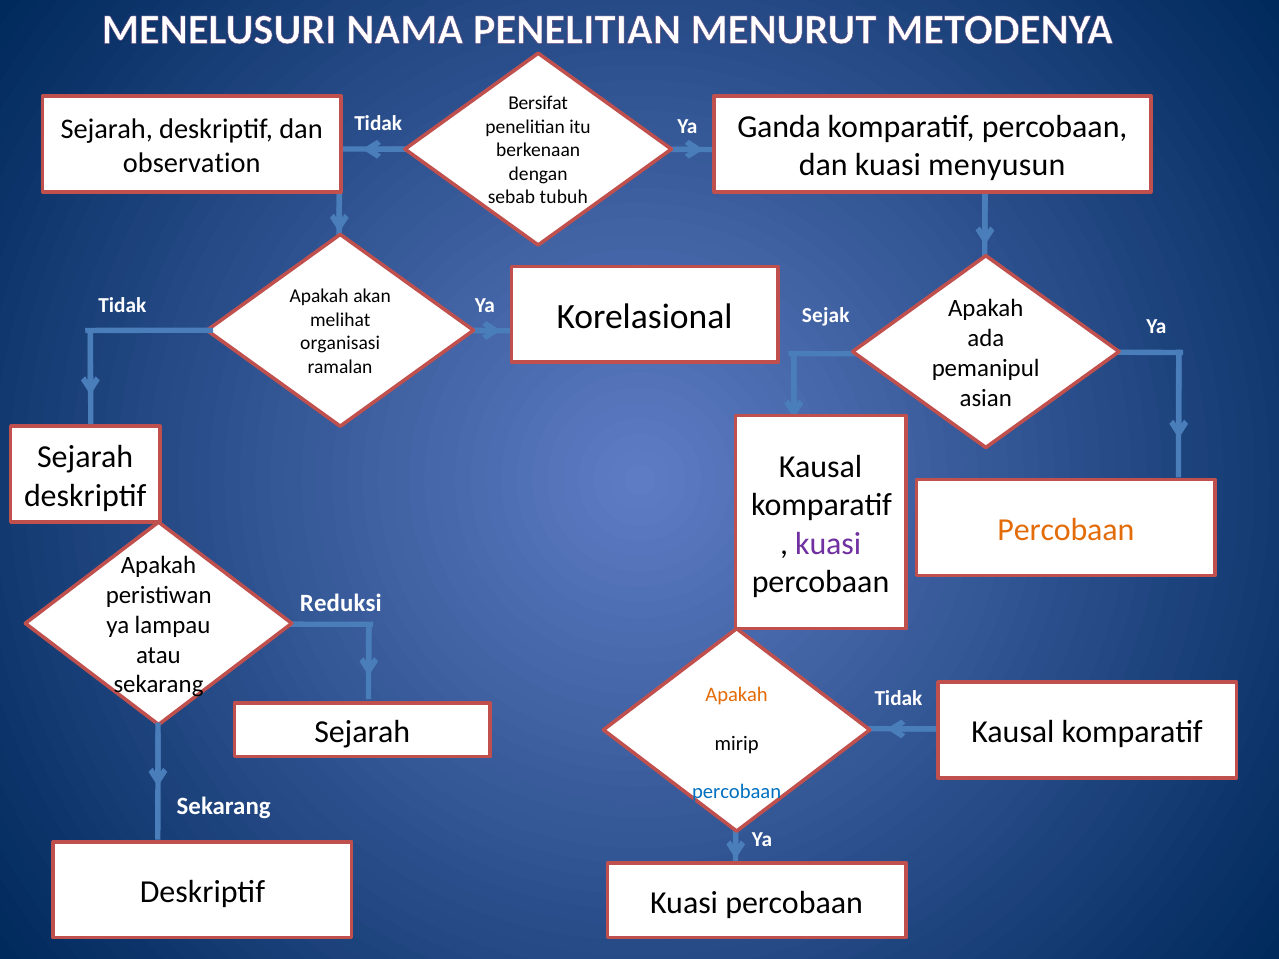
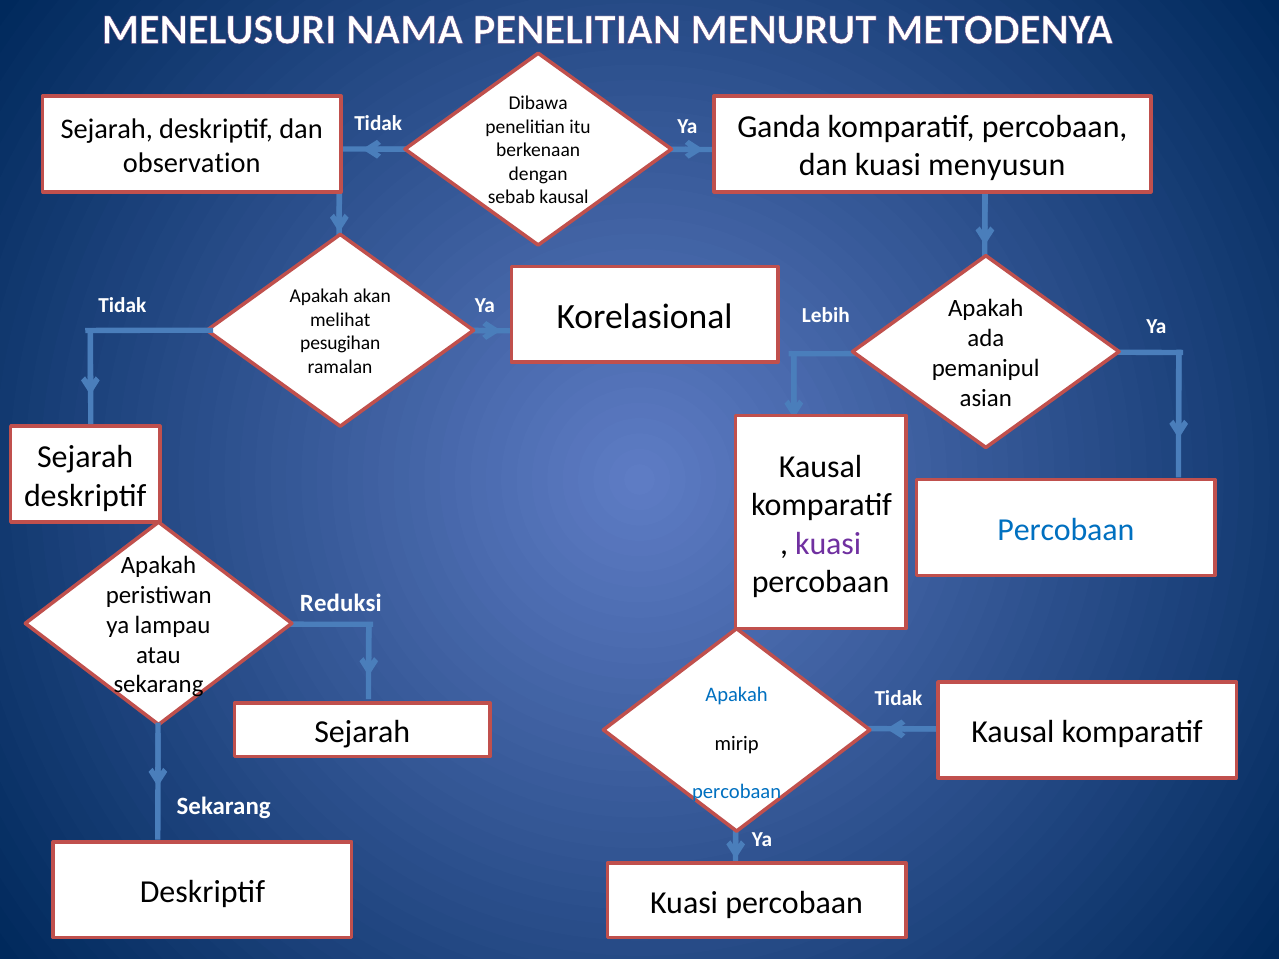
Bersifat: Bersifat -> Dibawa
sebab tubuh: tubuh -> kausal
Sejak: Sejak -> Lebih
organisasi: organisasi -> pesugihan
Percobaan at (1066, 530) colour: orange -> blue
Apakah at (737, 695) colour: orange -> blue
